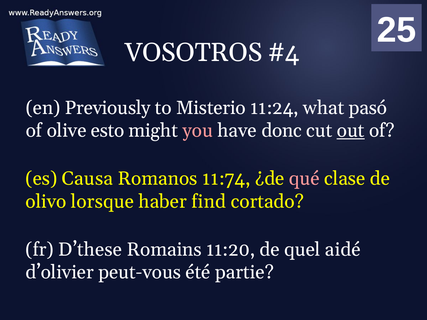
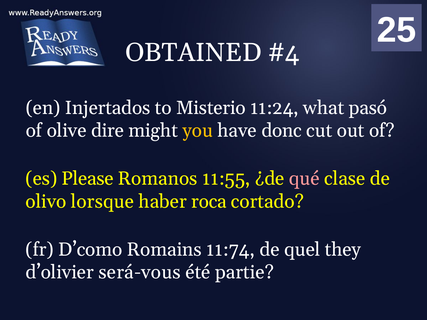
VOSOTROS: VOSOTROS -> OBTAINED
Previously: Previously -> Injertados
esto: esto -> dire
you colour: pink -> yellow
out underline: present -> none
Causa: Causa -> Please
11:74: 11:74 -> 11:55
find: find -> roca
D’these: D’these -> D’como
11:20: 11:20 -> 11:74
aidé: aidé -> they
peut-vous: peut-vous -> será-vous
